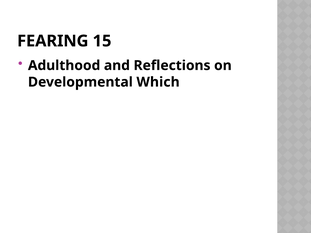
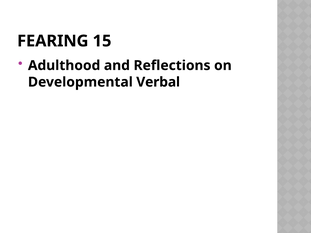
Which: Which -> Verbal
